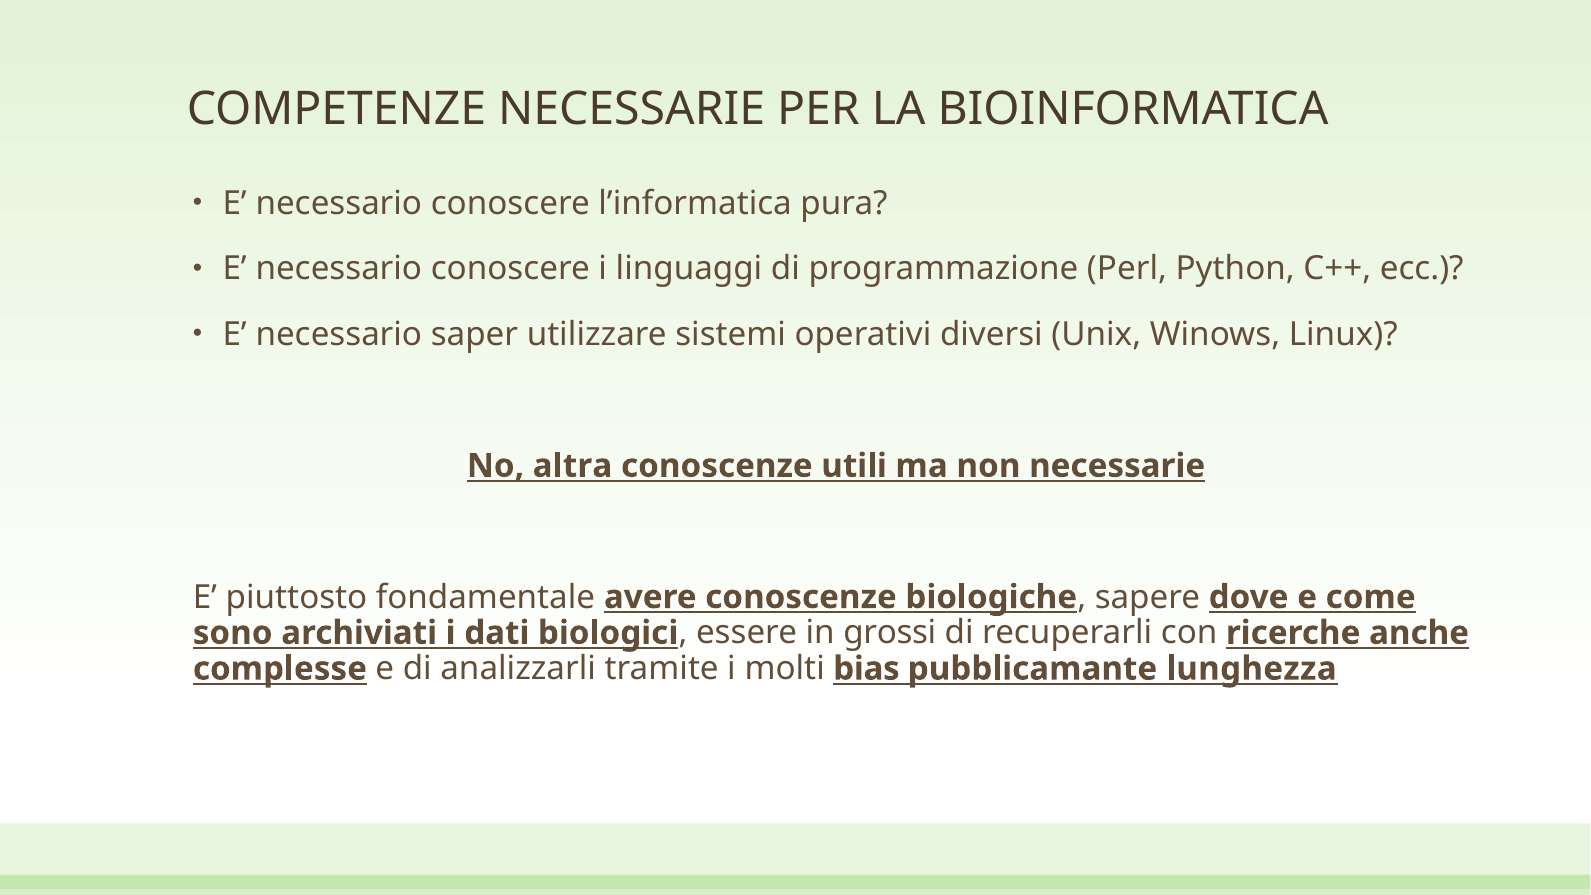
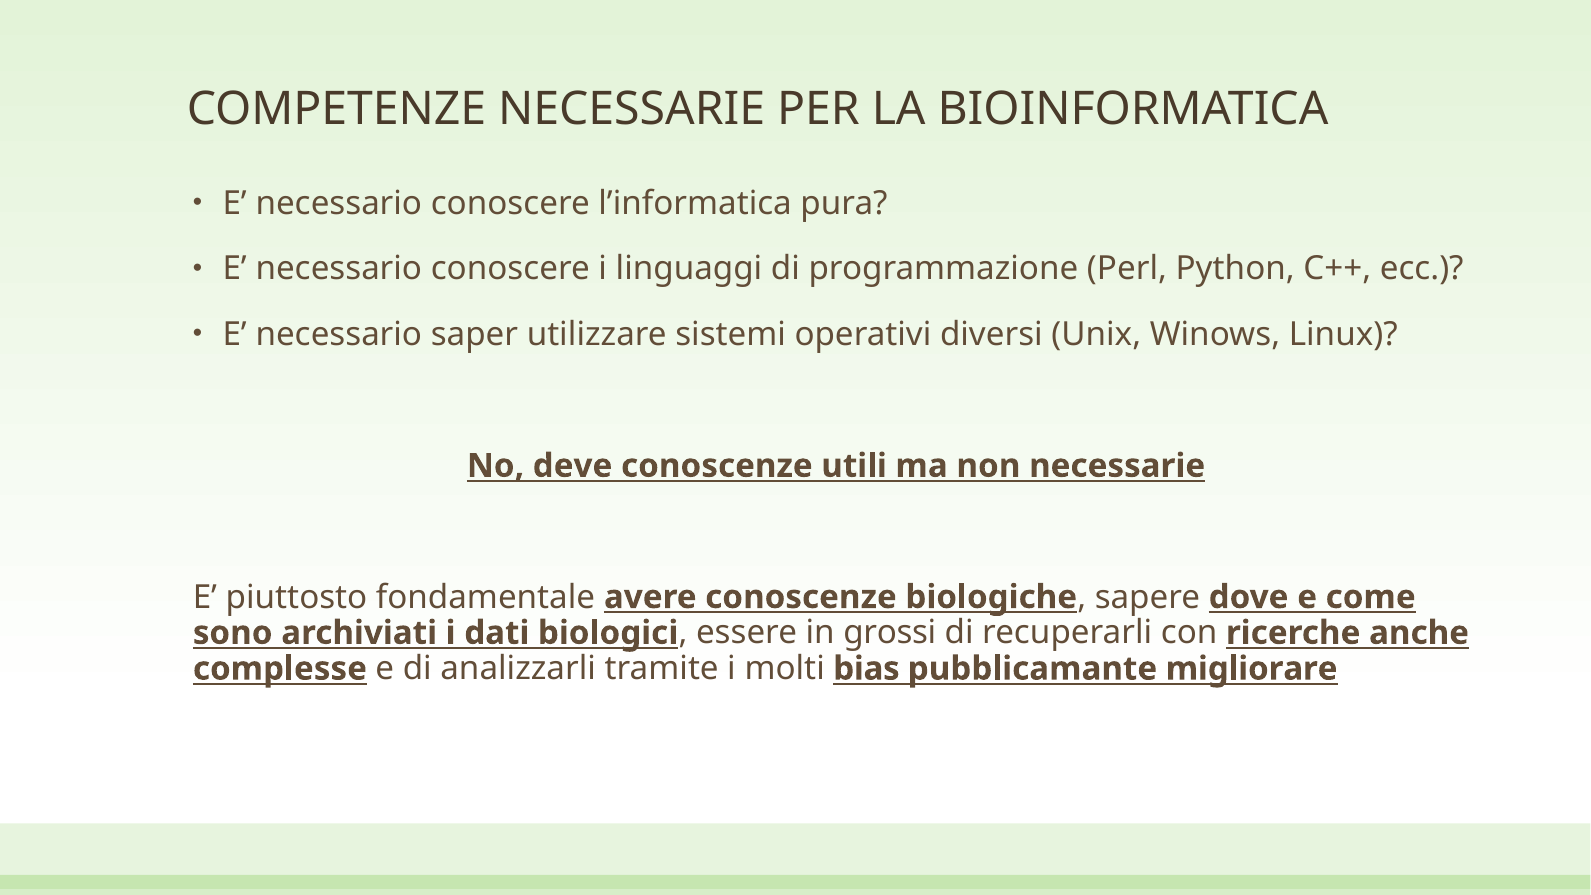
altra: altra -> deve
lunghezza: lunghezza -> migliorare
